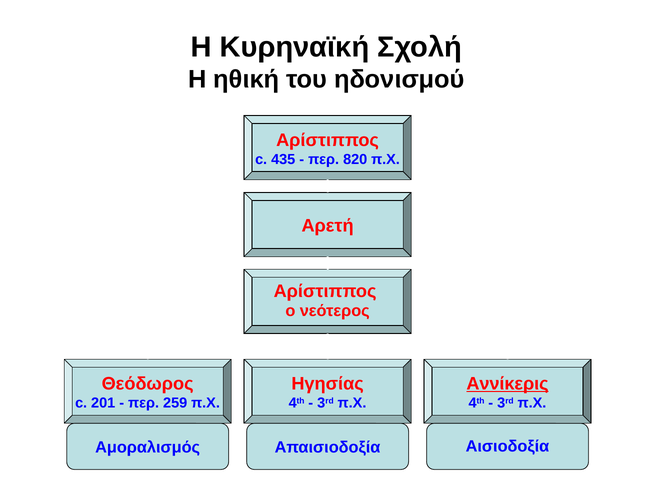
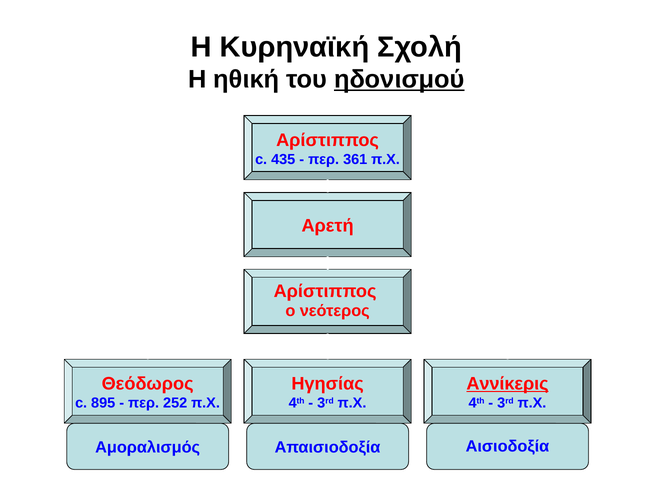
ηδονισμού underline: none -> present
820: 820 -> 361
201: 201 -> 895
259: 259 -> 252
